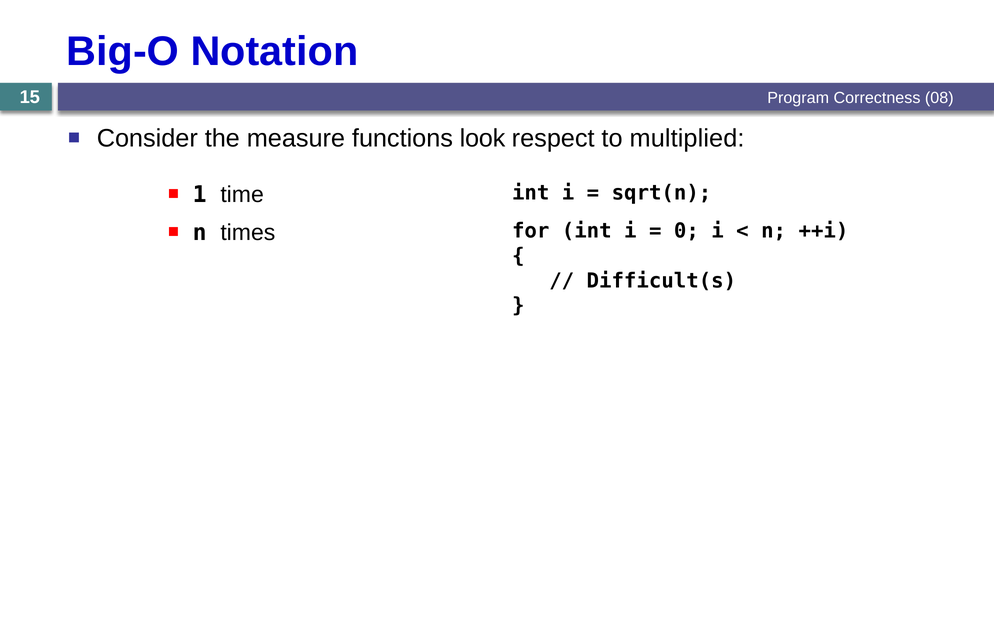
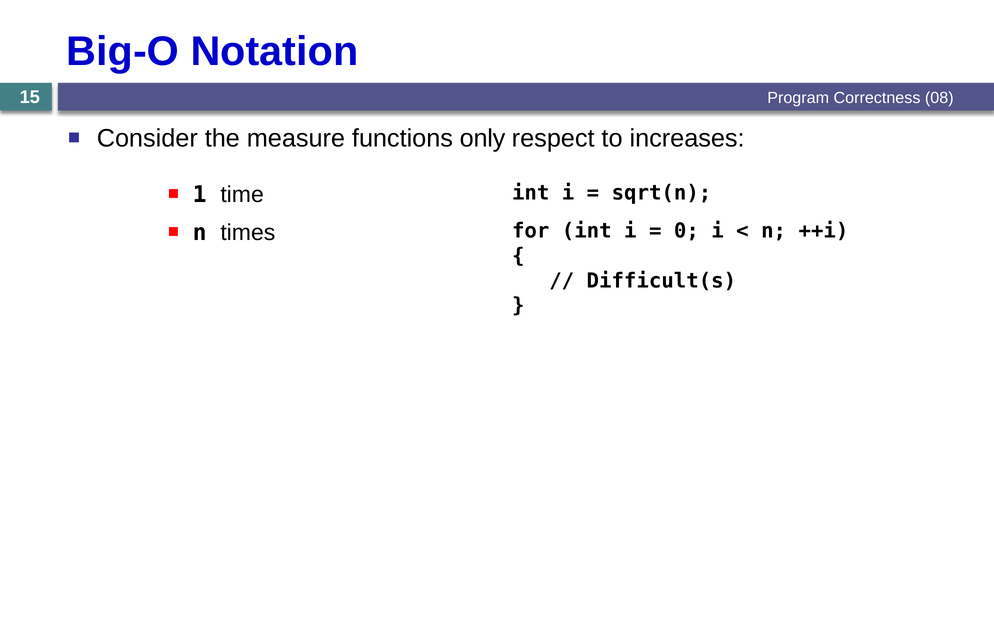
look: look -> only
multiplied: multiplied -> increases
